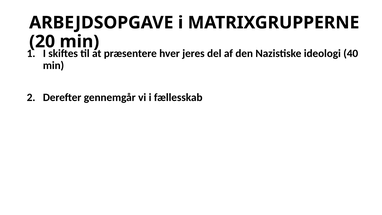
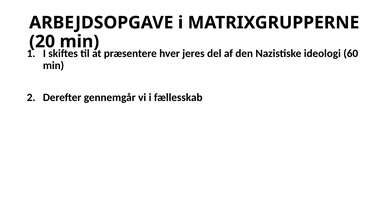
40: 40 -> 60
